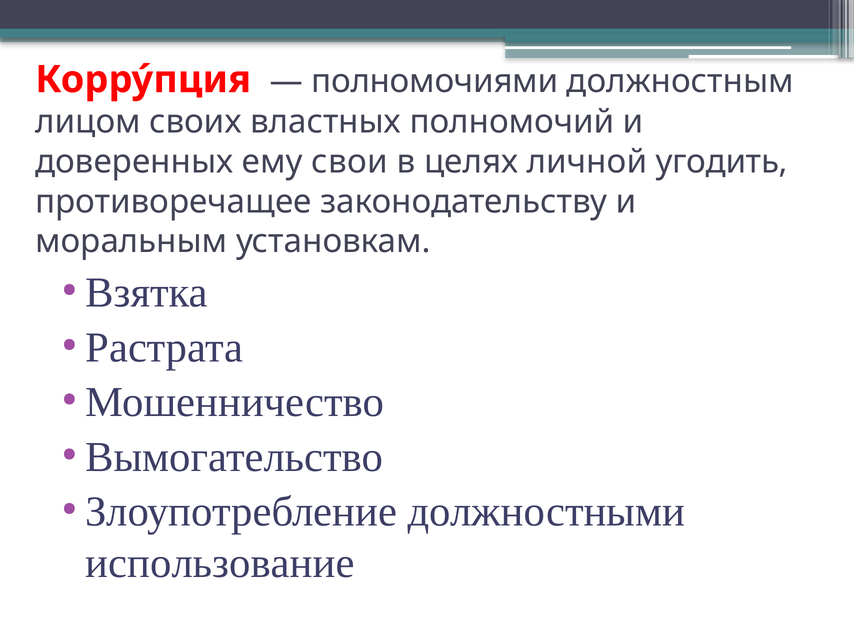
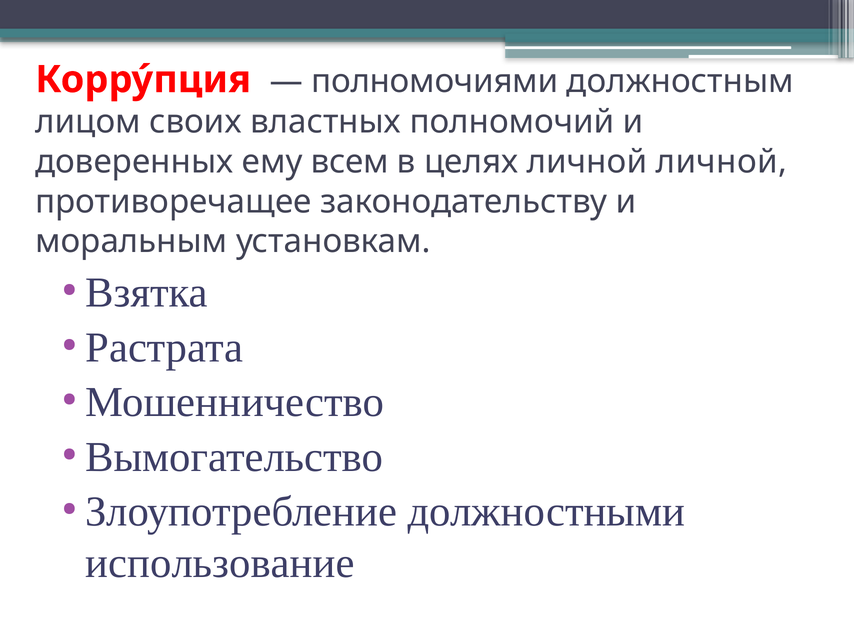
свои: свои -> всем
личной угодить: угодить -> личной
